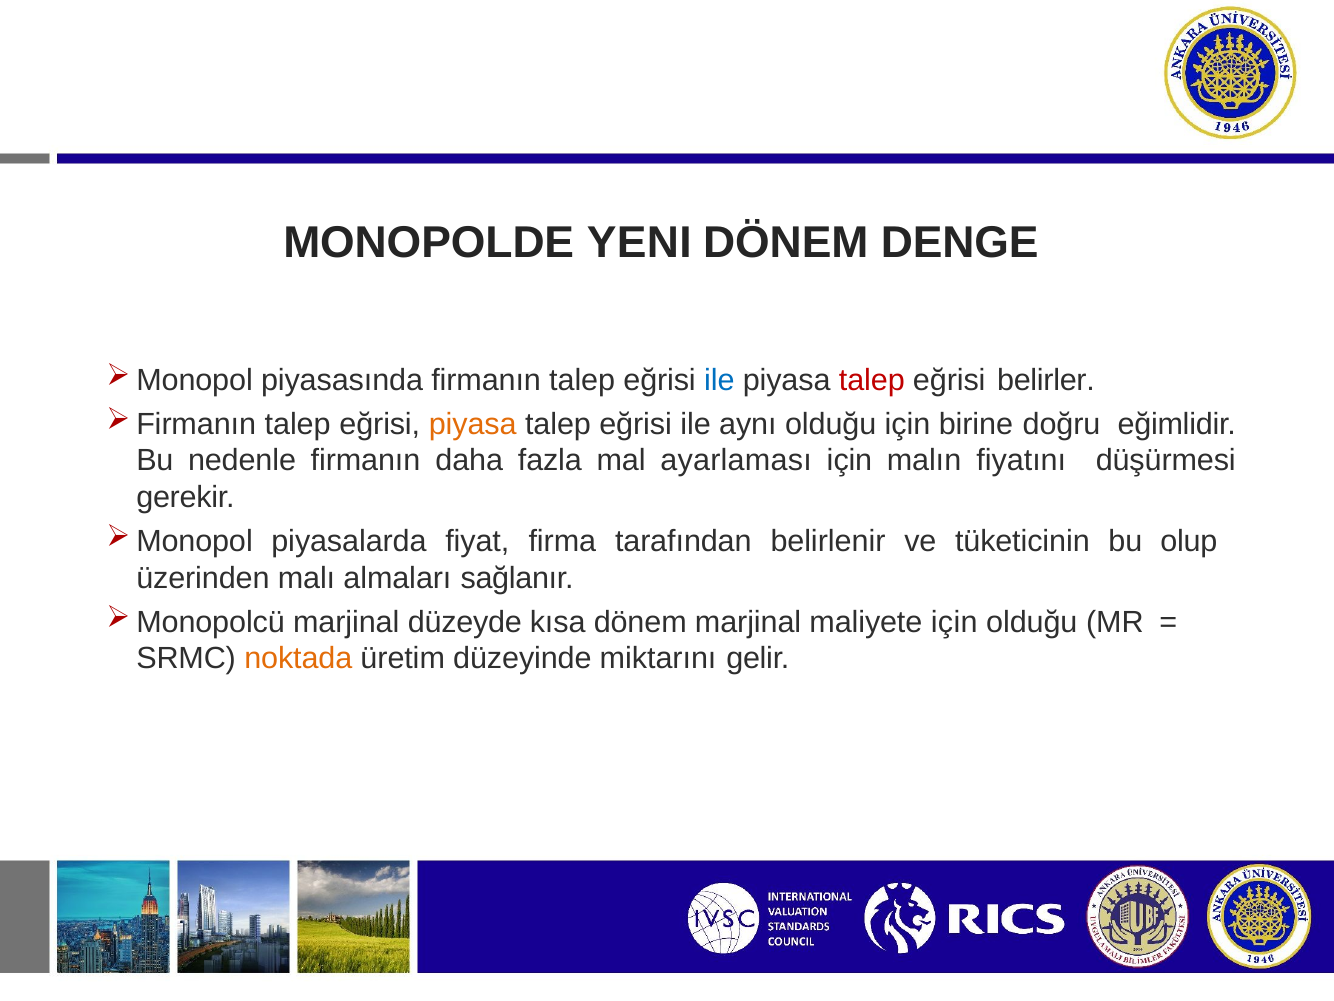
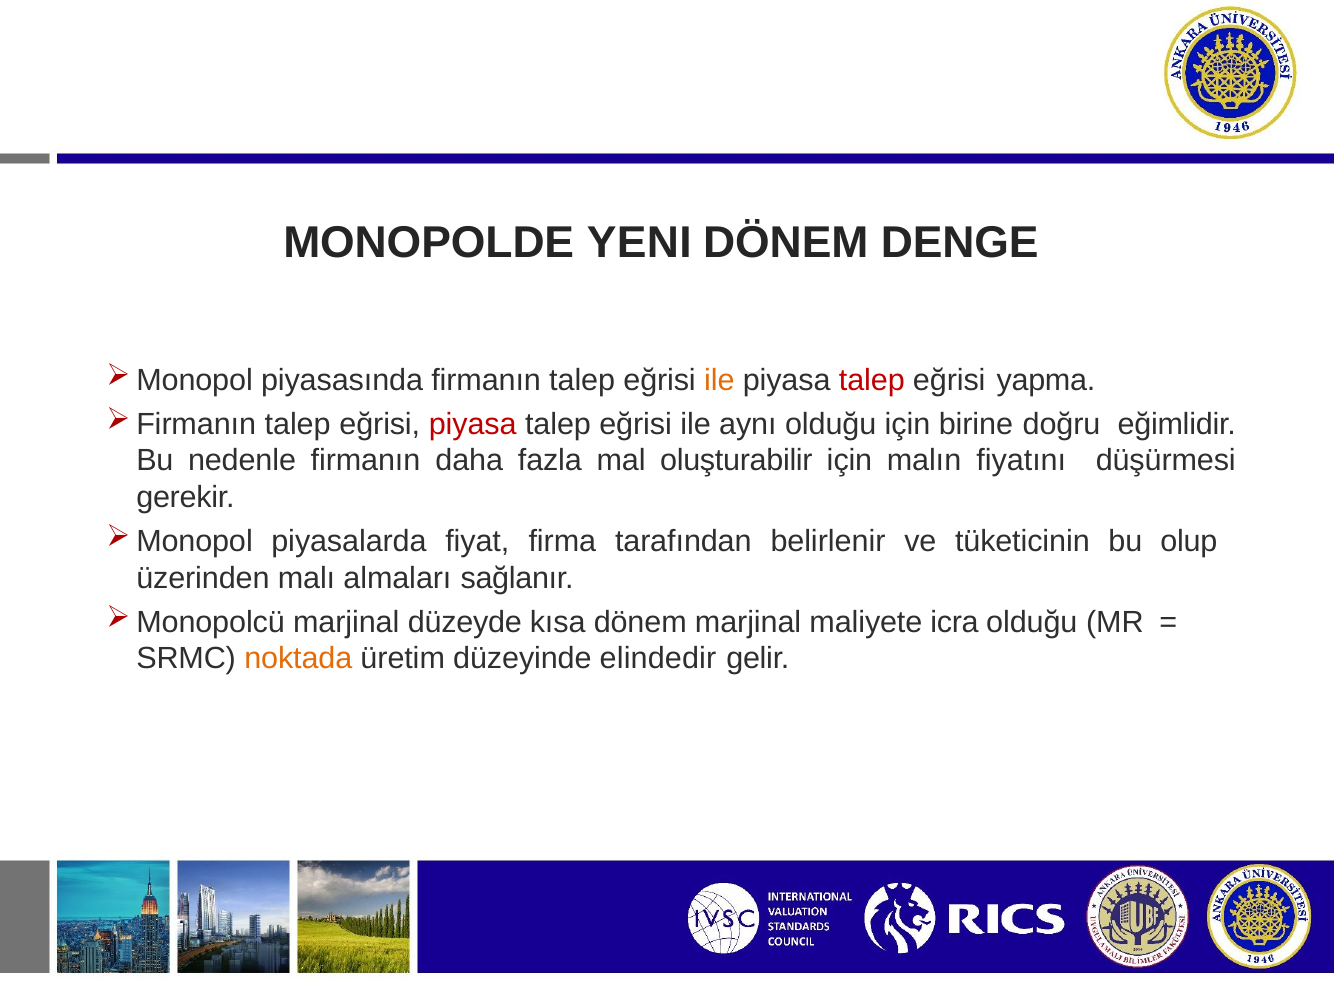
ile at (719, 380) colour: blue -> orange
belirler: belirler -> yapma
piyasa at (473, 424) colour: orange -> red
ayarlaması: ayarlaması -> oluşturabilir
maliyete için: için -> icra
miktarını: miktarını -> elindedir
